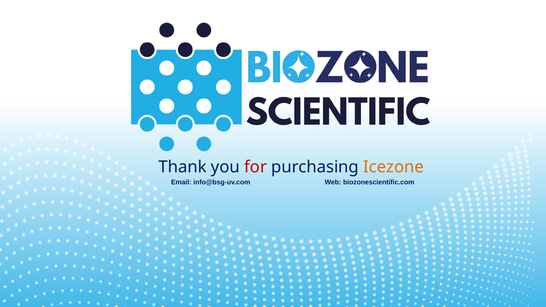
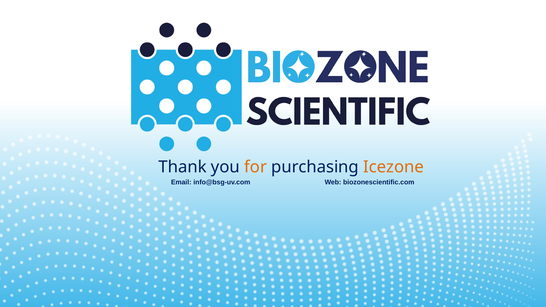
for colour: red -> orange
